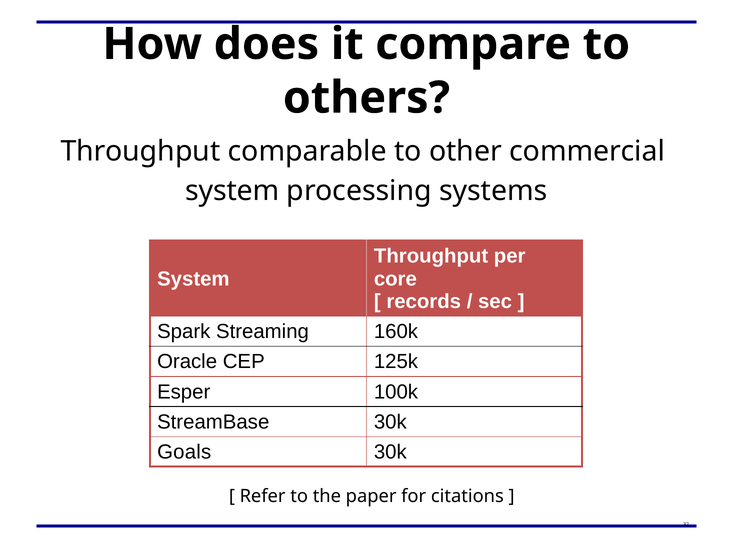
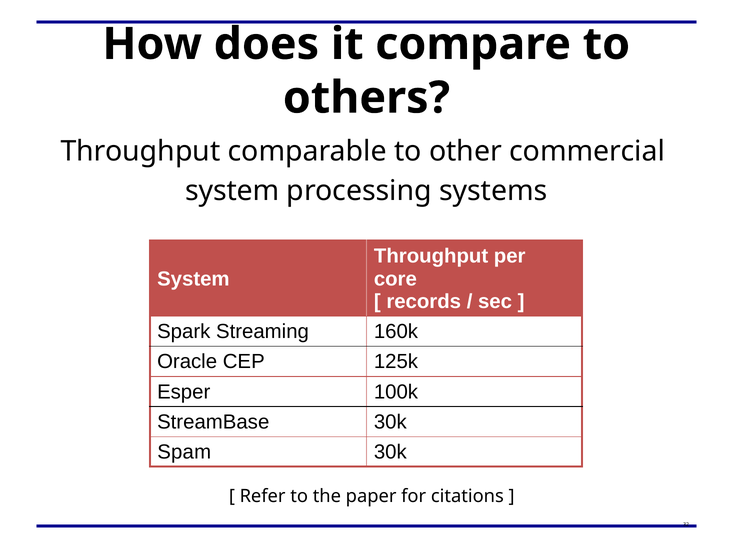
Goals: Goals -> Spam
